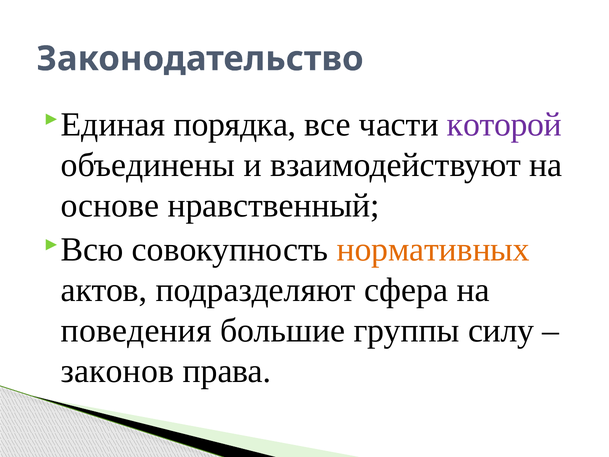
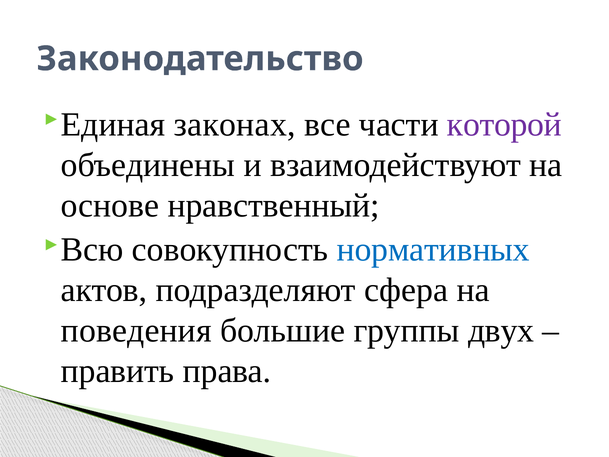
порядка: порядка -> законах
нормативных colour: orange -> blue
силу: силу -> двух
законов: законов -> править
